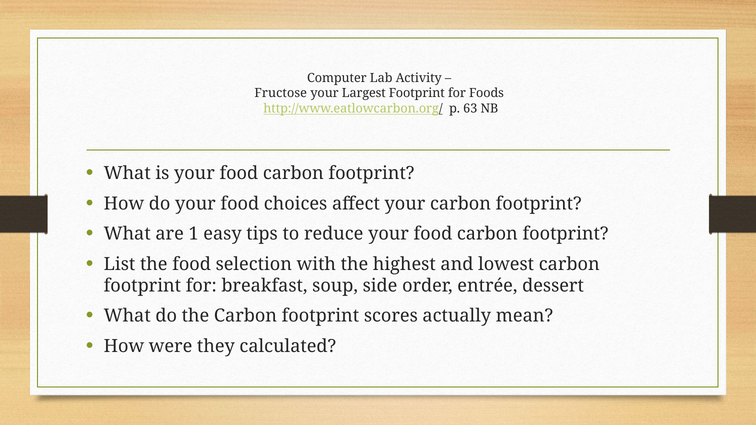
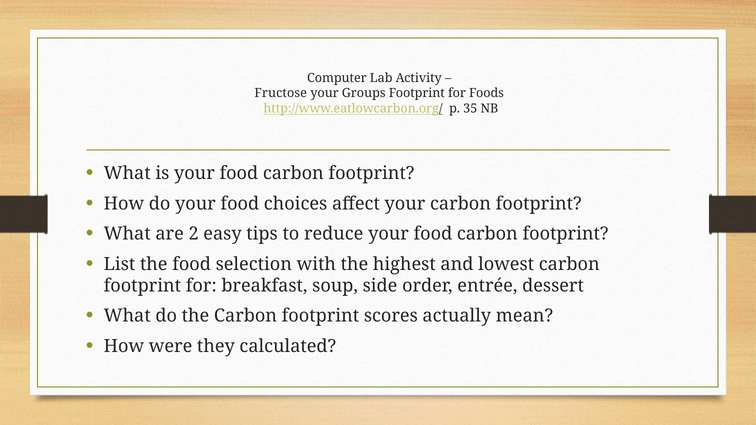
Largest: Largest -> Groups
63: 63 -> 35
1: 1 -> 2
